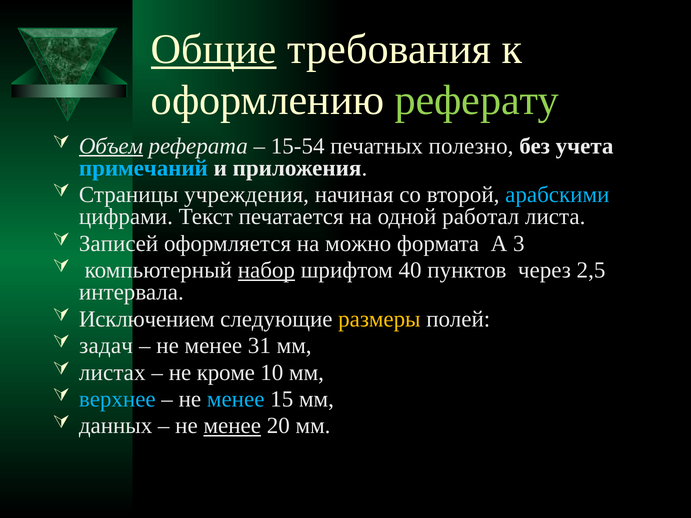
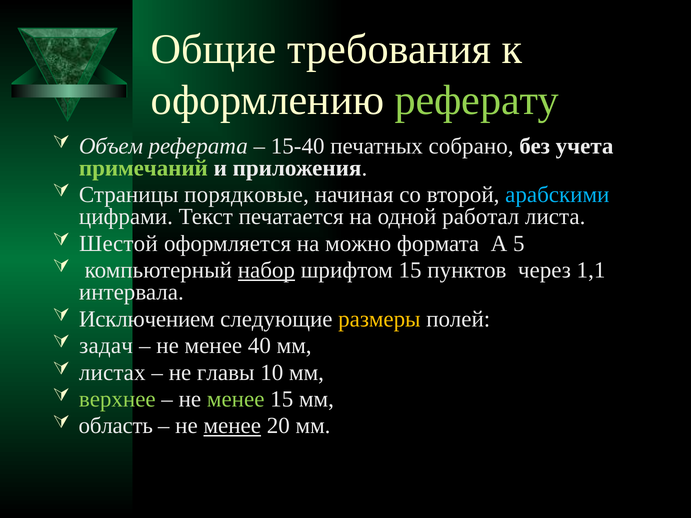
Общие underline: present -> none
Объем underline: present -> none
15-54: 15-54 -> 15-40
полезно: полезно -> собрано
примечаний colour: light blue -> light green
учреждения: учреждения -> порядковые
Записей: Записей -> Шестой
3: 3 -> 5
шрифтом 40: 40 -> 15
2,5: 2,5 -> 1,1
31: 31 -> 40
кроме: кроме -> главы
верхнее colour: light blue -> light green
менее at (236, 399) colour: light blue -> light green
данных: данных -> область
